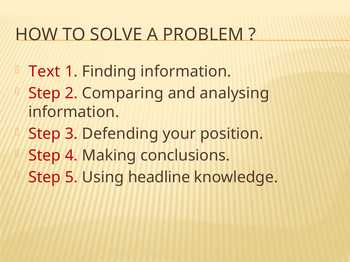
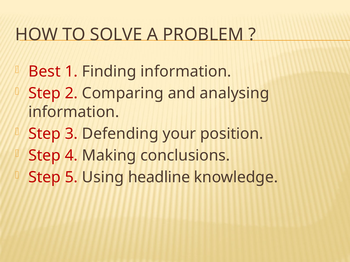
Text: Text -> Best
